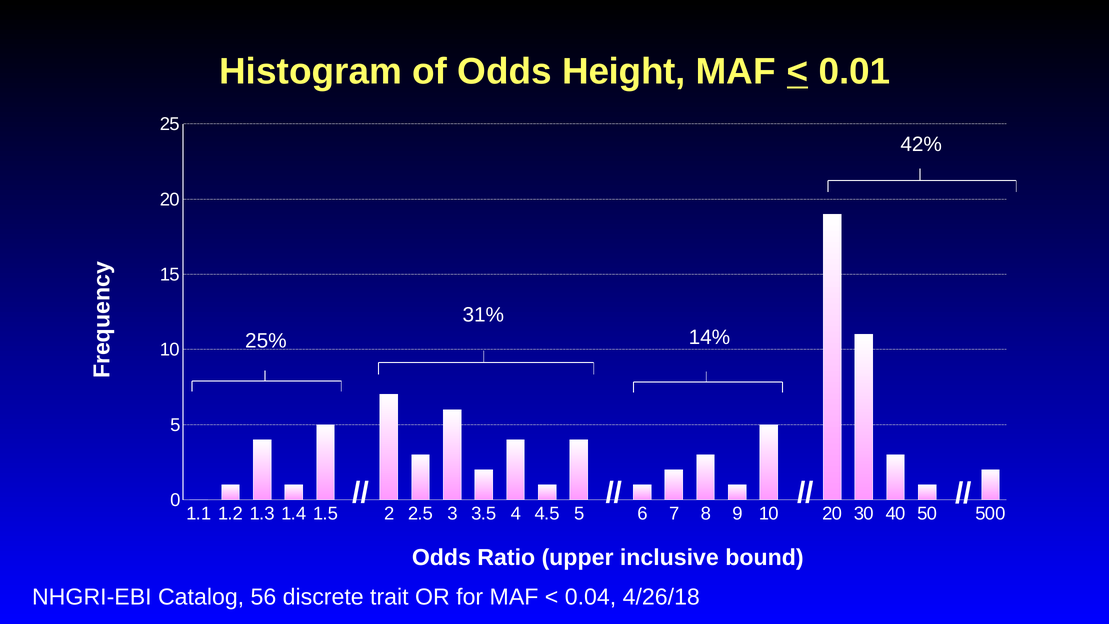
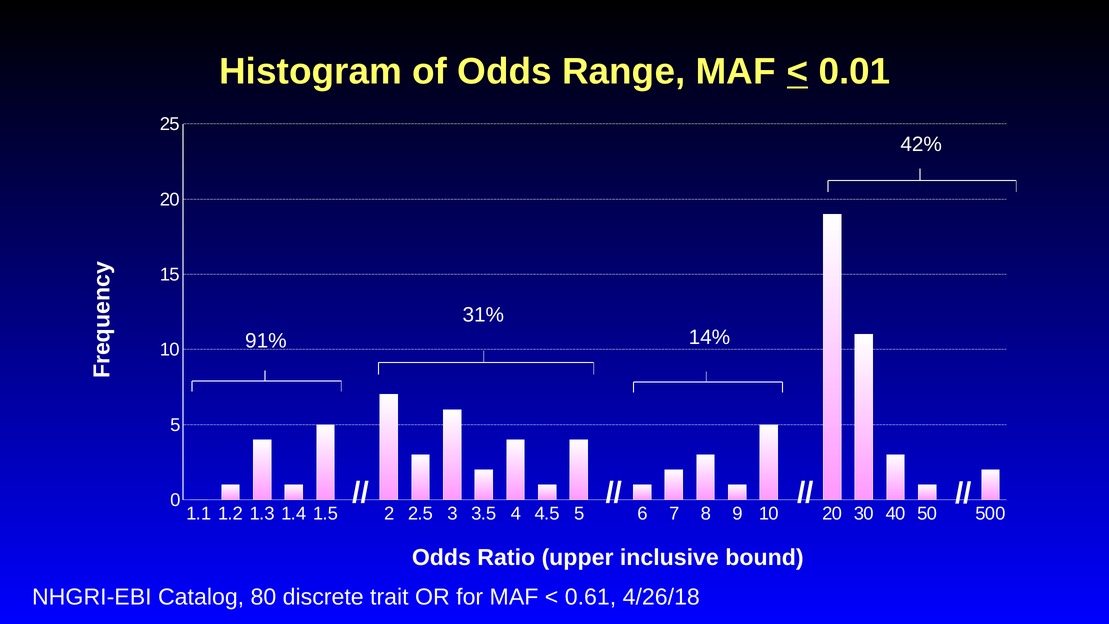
Height: Height -> Range
25%: 25% -> 91%
56: 56 -> 80
0.04: 0.04 -> 0.61
